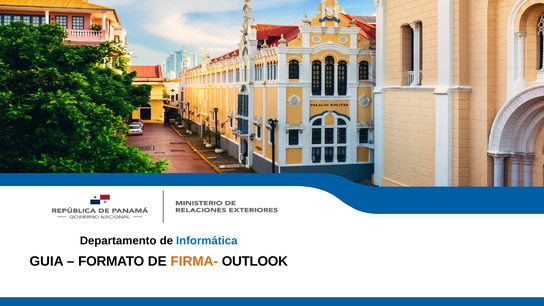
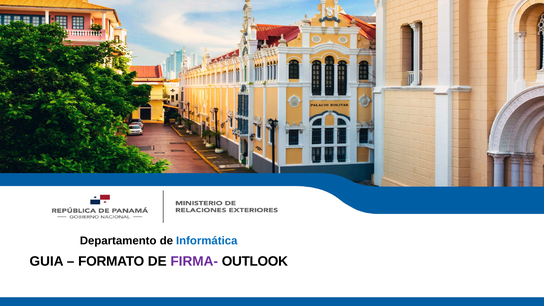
FIRMA- colour: orange -> purple
